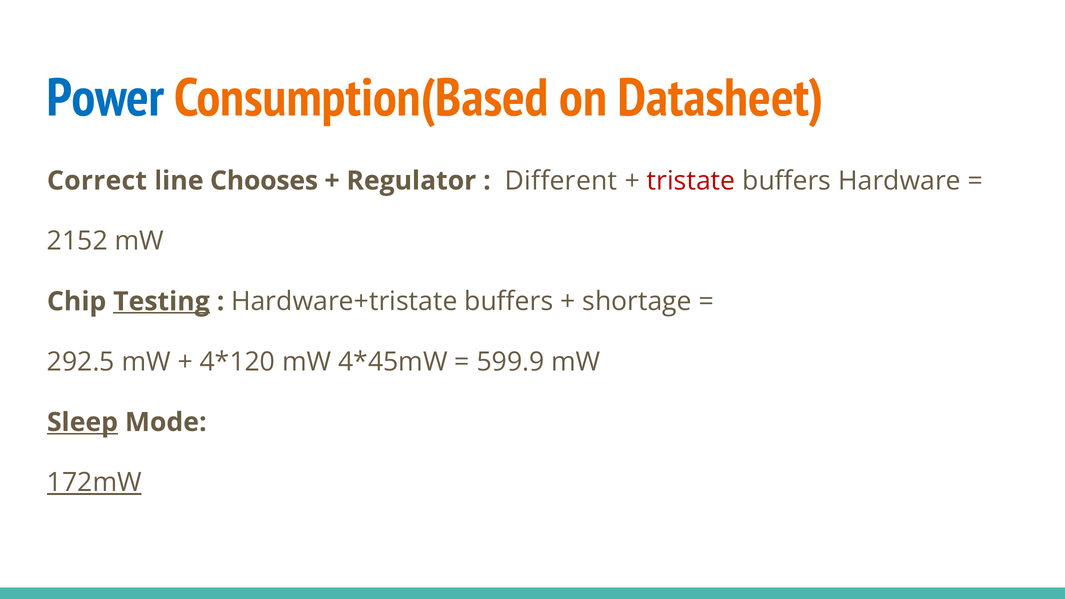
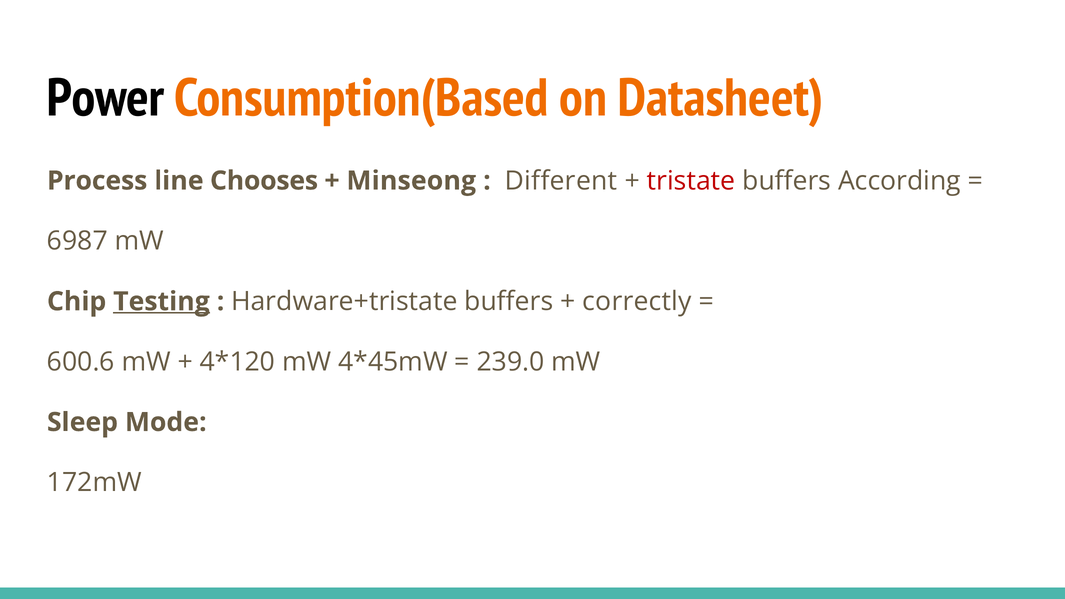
Power colour: blue -> black
Correct: Correct -> Process
Regulator: Regulator -> Minseong
Hardware: Hardware -> According
2152: 2152 -> 6987
shortage: shortage -> correctly
292.5: 292.5 -> 600.6
599.9: 599.9 -> 239.0
Sleep underline: present -> none
172mW underline: present -> none
